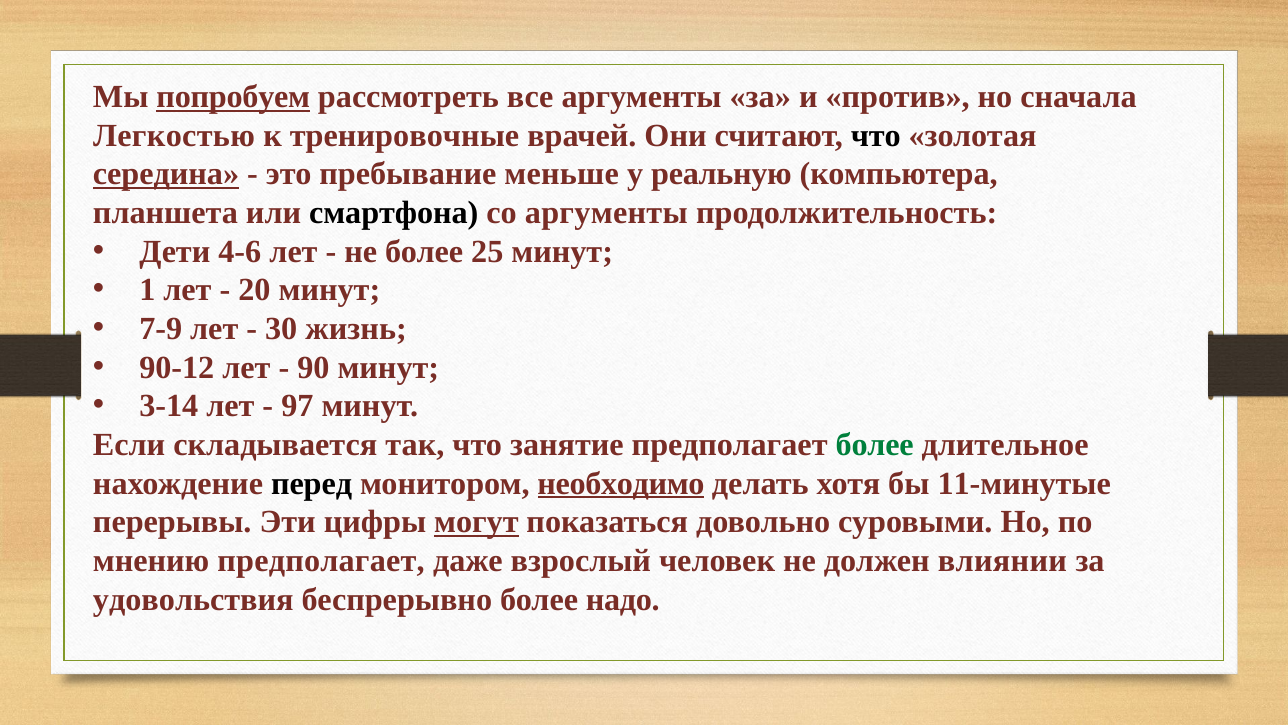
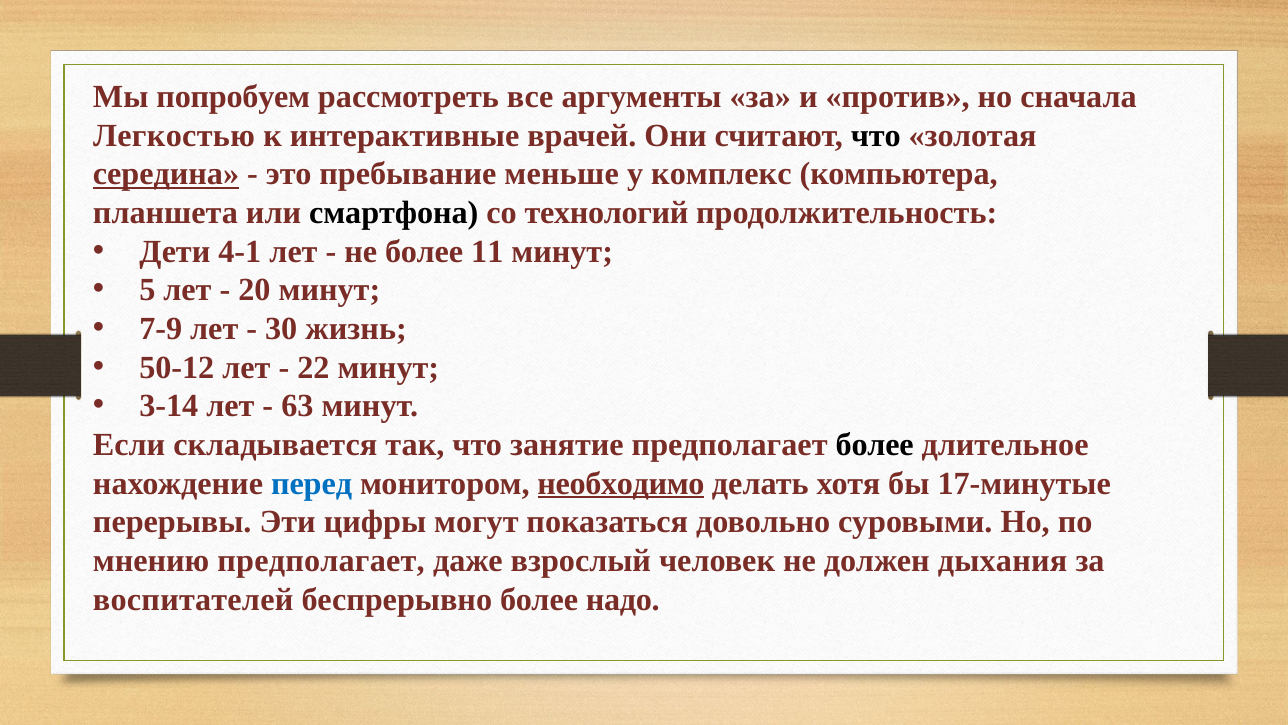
попробуем underline: present -> none
тренировочные: тренировочные -> интерактивные
реальную: реальную -> комплекс
со аргументы: аргументы -> технологий
4-6: 4-6 -> 4-1
25: 25 -> 11
1: 1 -> 5
90-12: 90-12 -> 50-12
90: 90 -> 22
97: 97 -> 63
более at (875, 444) colour: green -> black
перед colour: black -> blue
11-минутые: 11-минутые -> 17-минутые
могут underline: present -> none
влиянии: влиянии -> дыхания
удовольствия: удовольствия -> воспитателей
